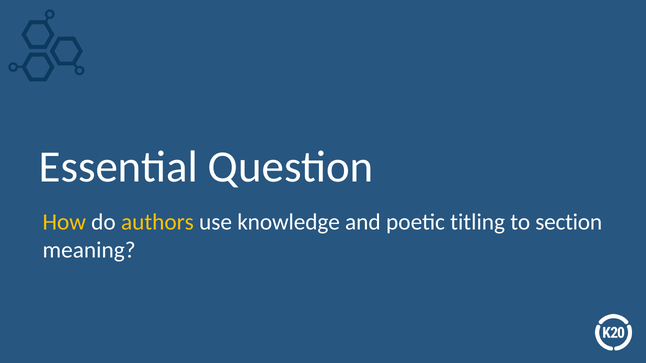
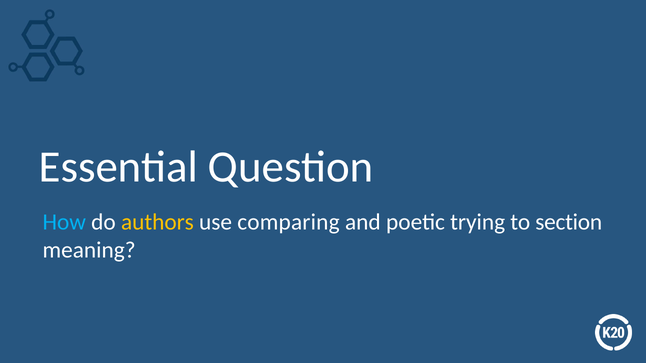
How colour: yellow -> light blue
knowledge: knowledge -> comparing
titling: titling -> trying
